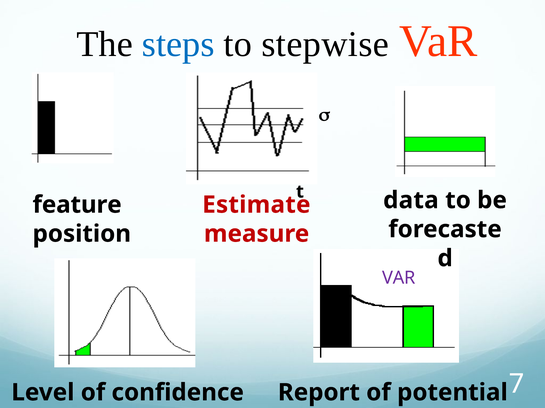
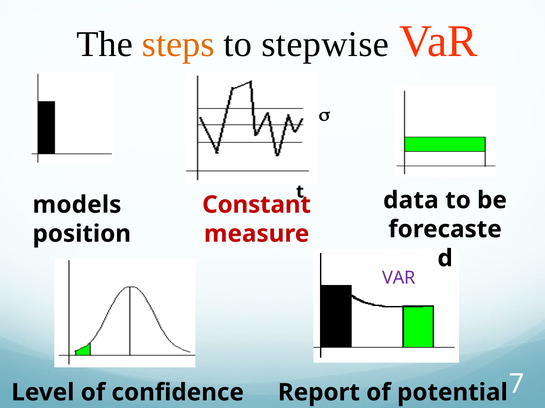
steps colour: blue -> orange
feature: feature -> models
Estimate: Estimate -> Constant
